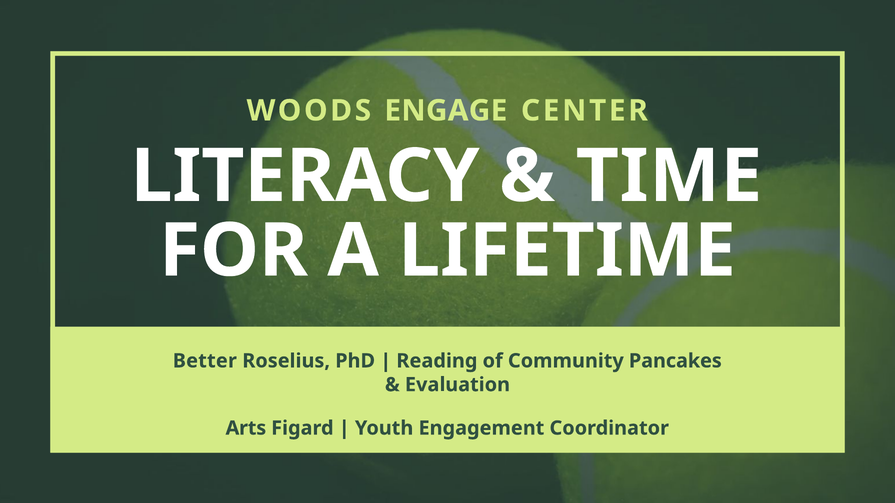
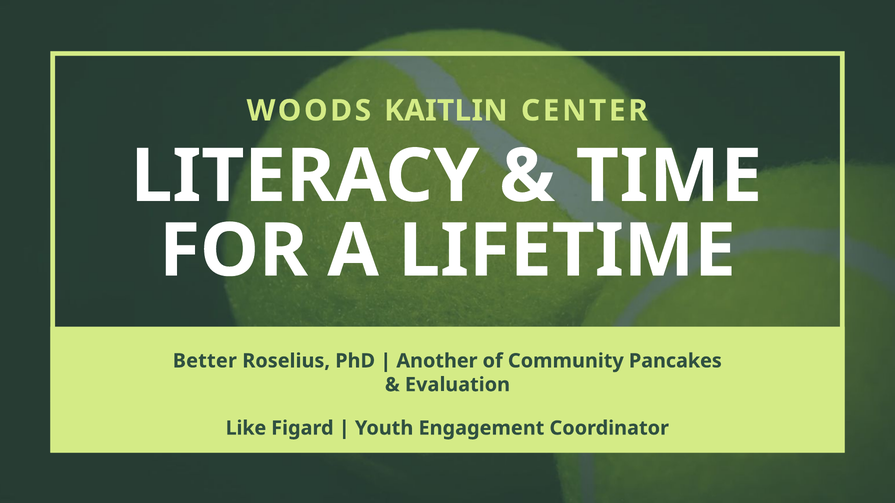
ENGAGE: ENGAGE -> KAITLIN
Reading: Reading -> Another
Arts: Arts -> Like
